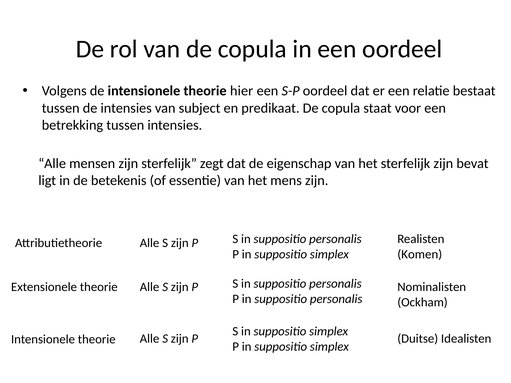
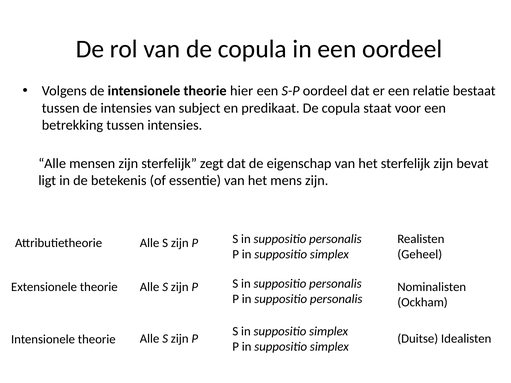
Komen: Komen -> Geheel
